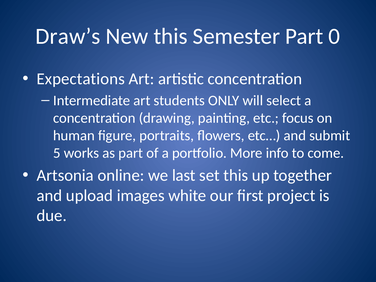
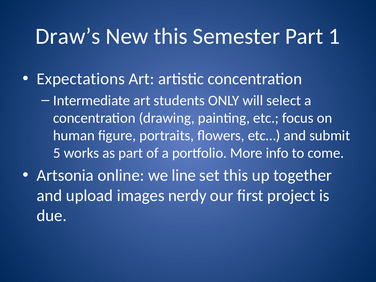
0: 0 -> 1
last: last -> line
white: white -> nerdy
